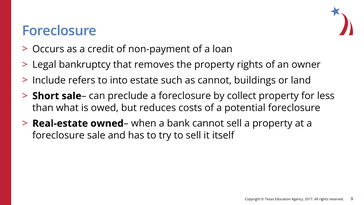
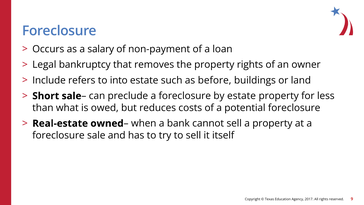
credit: credit -> salary
as cannot: cannot -> before
by collect: collect -> estate
